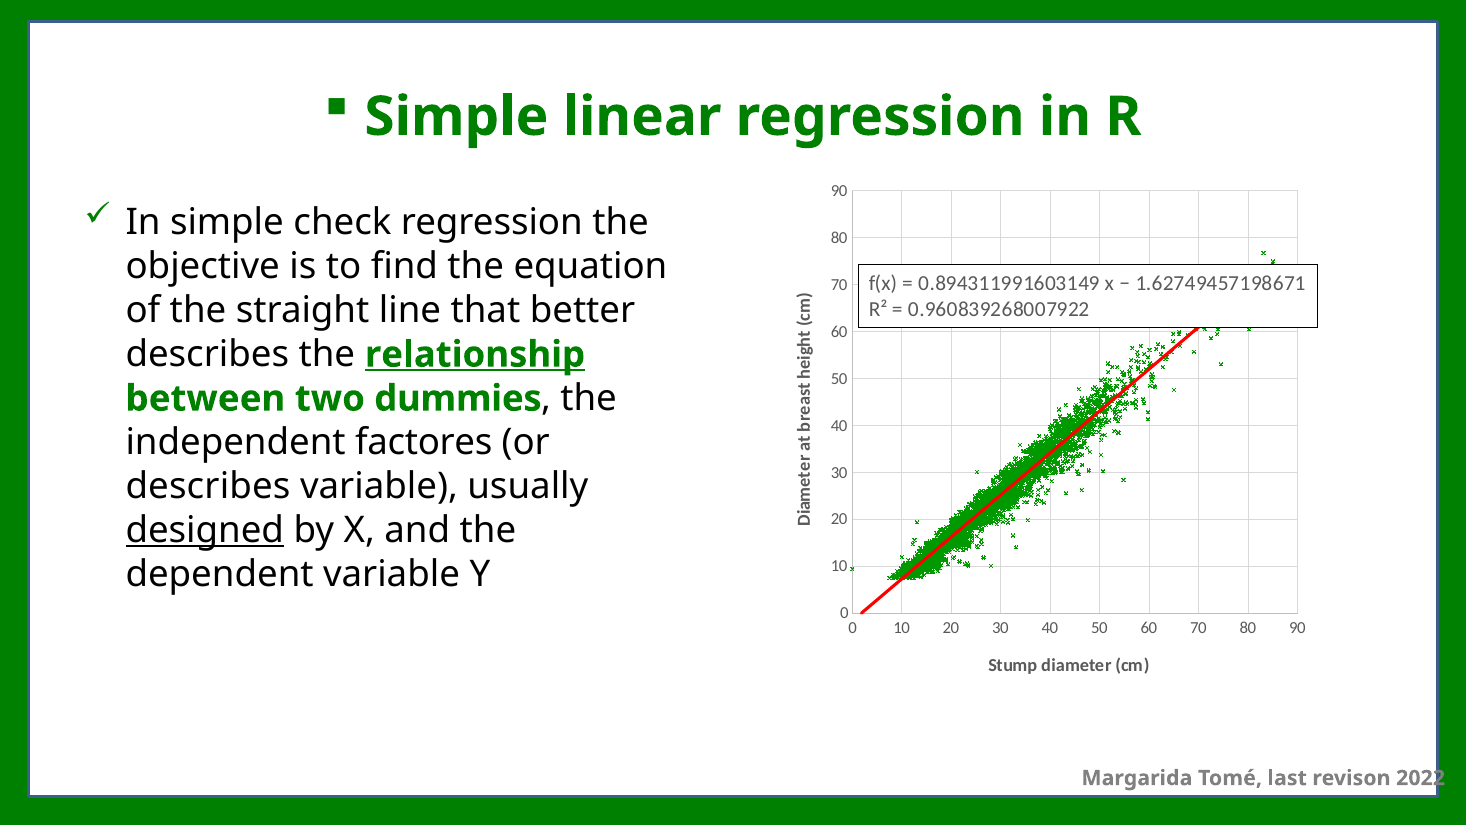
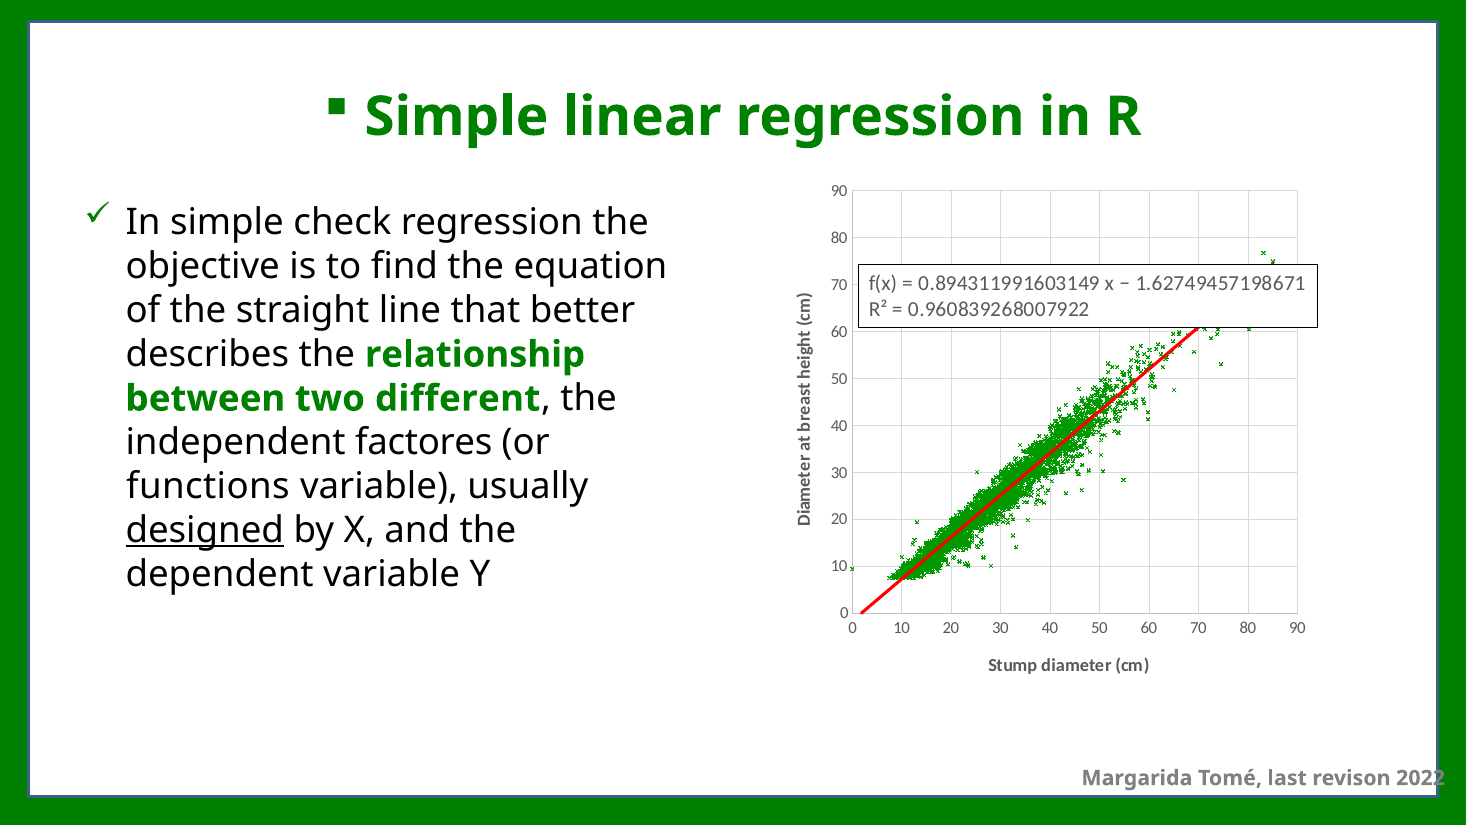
relationship underline: present -> none
dummies: dummies -> different
describes at (208, 486): describes -> functions
